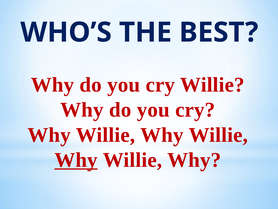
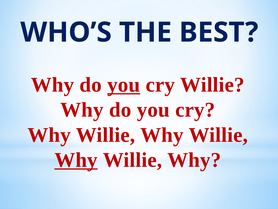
you at (124, 85) underline: none -> present
